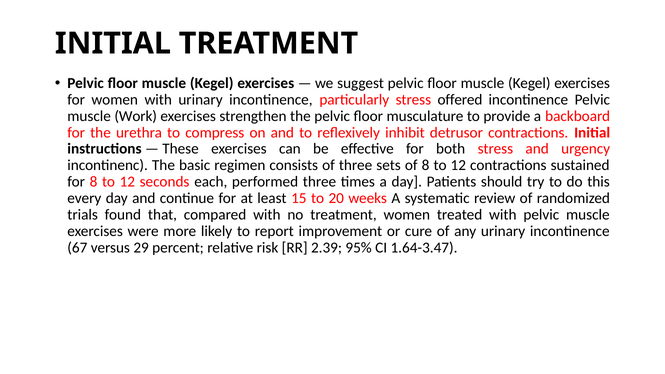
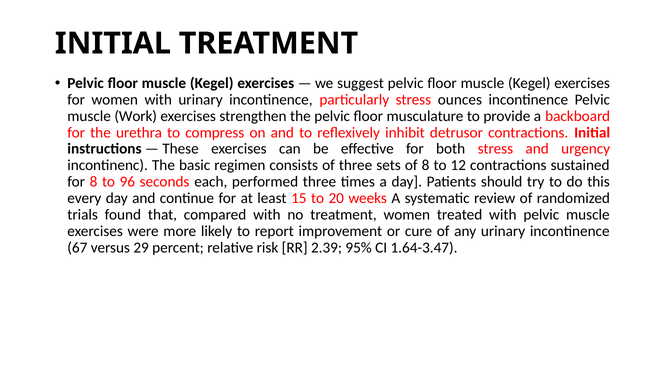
offered: offered -> ounces
for 8 to 12: 12 -> 96
